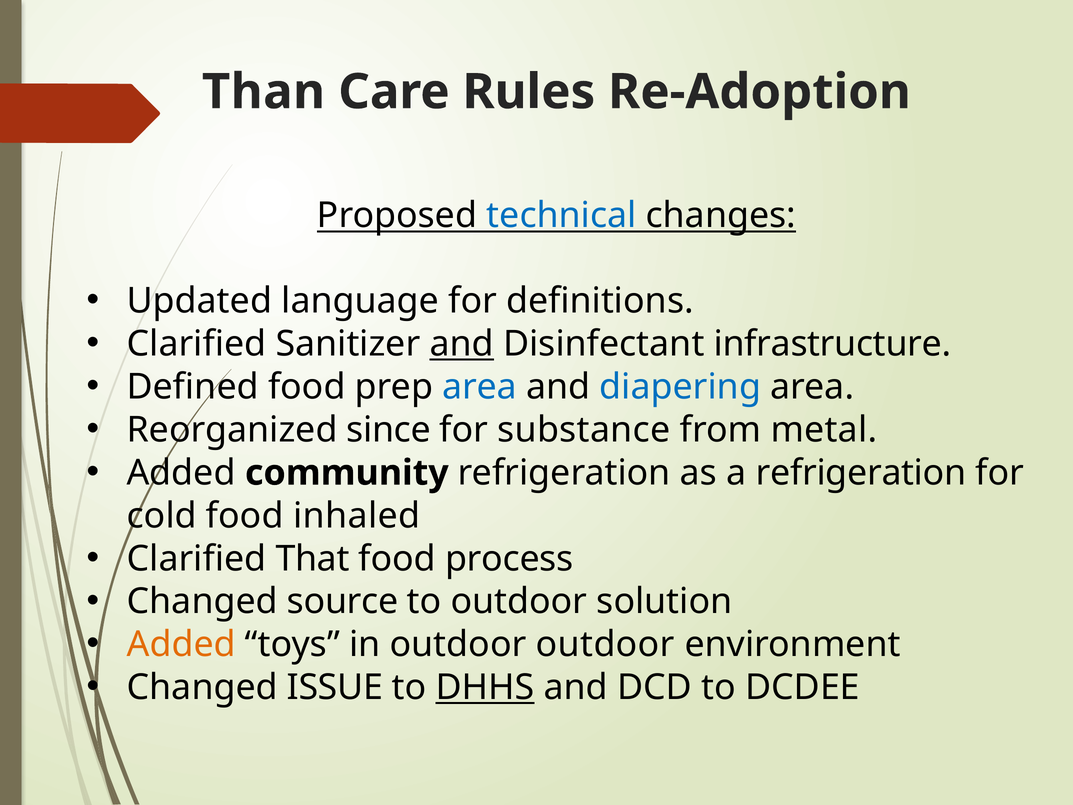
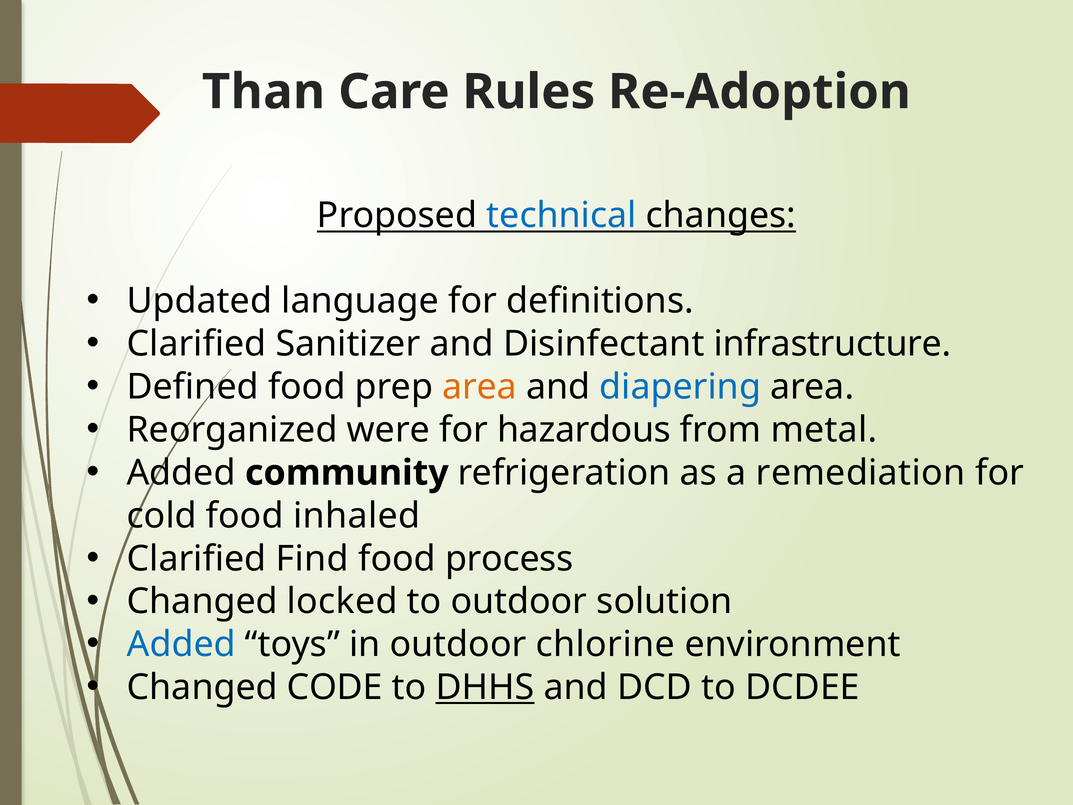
and at (462, 344) underline: present -> none
area at (480, 387) colour: blue -> orange
since: since -> were
substance: substance -> hazardous
a refrigeration: refrigeration -> remediation
That: That -> Find
source: source -> locked
Added at (181, 644) colour: orange -> blue
outdoor outdoor: outdoor -> chlorine
ISSUE: ISSUE -> CODE
